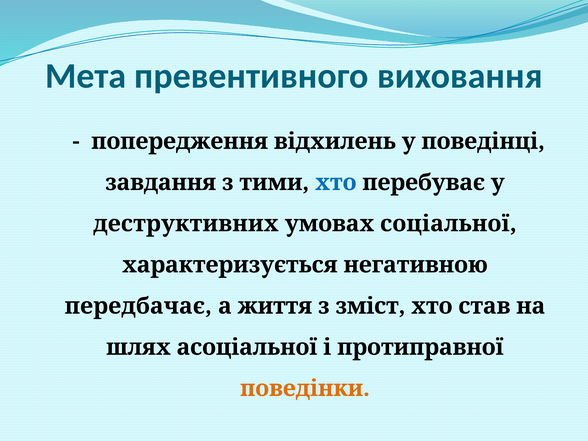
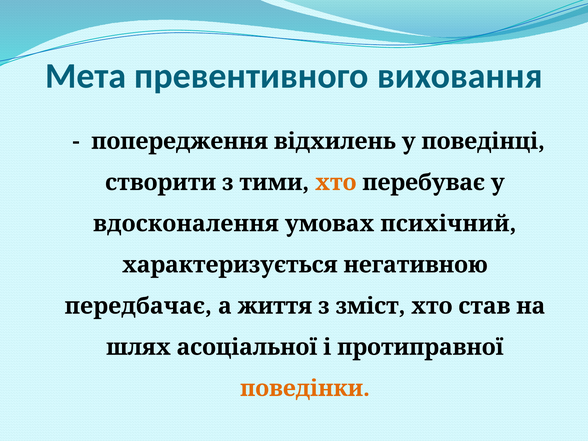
завдання: завдання -> створити
хто at (336, 182) colour: blue -> orange
деструктивних: деструктивних -> вдосконалення
соціальної: соціальної -> психічний
